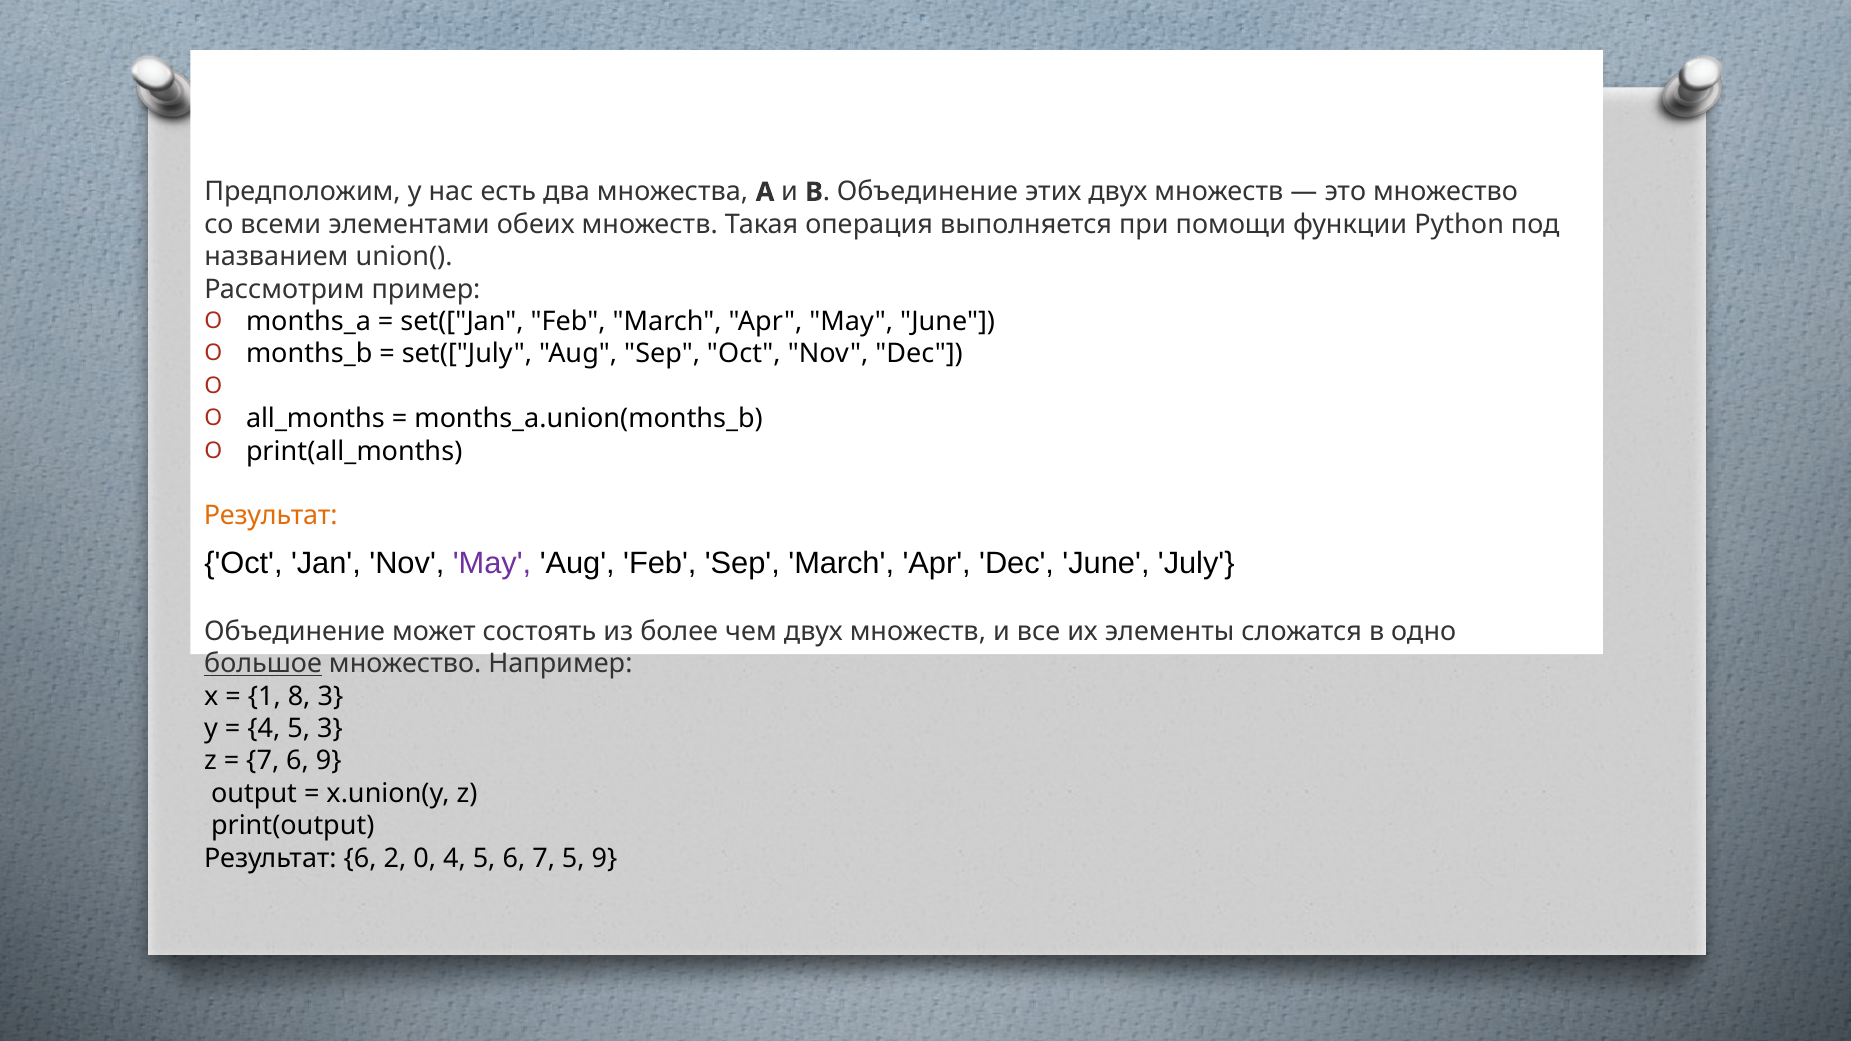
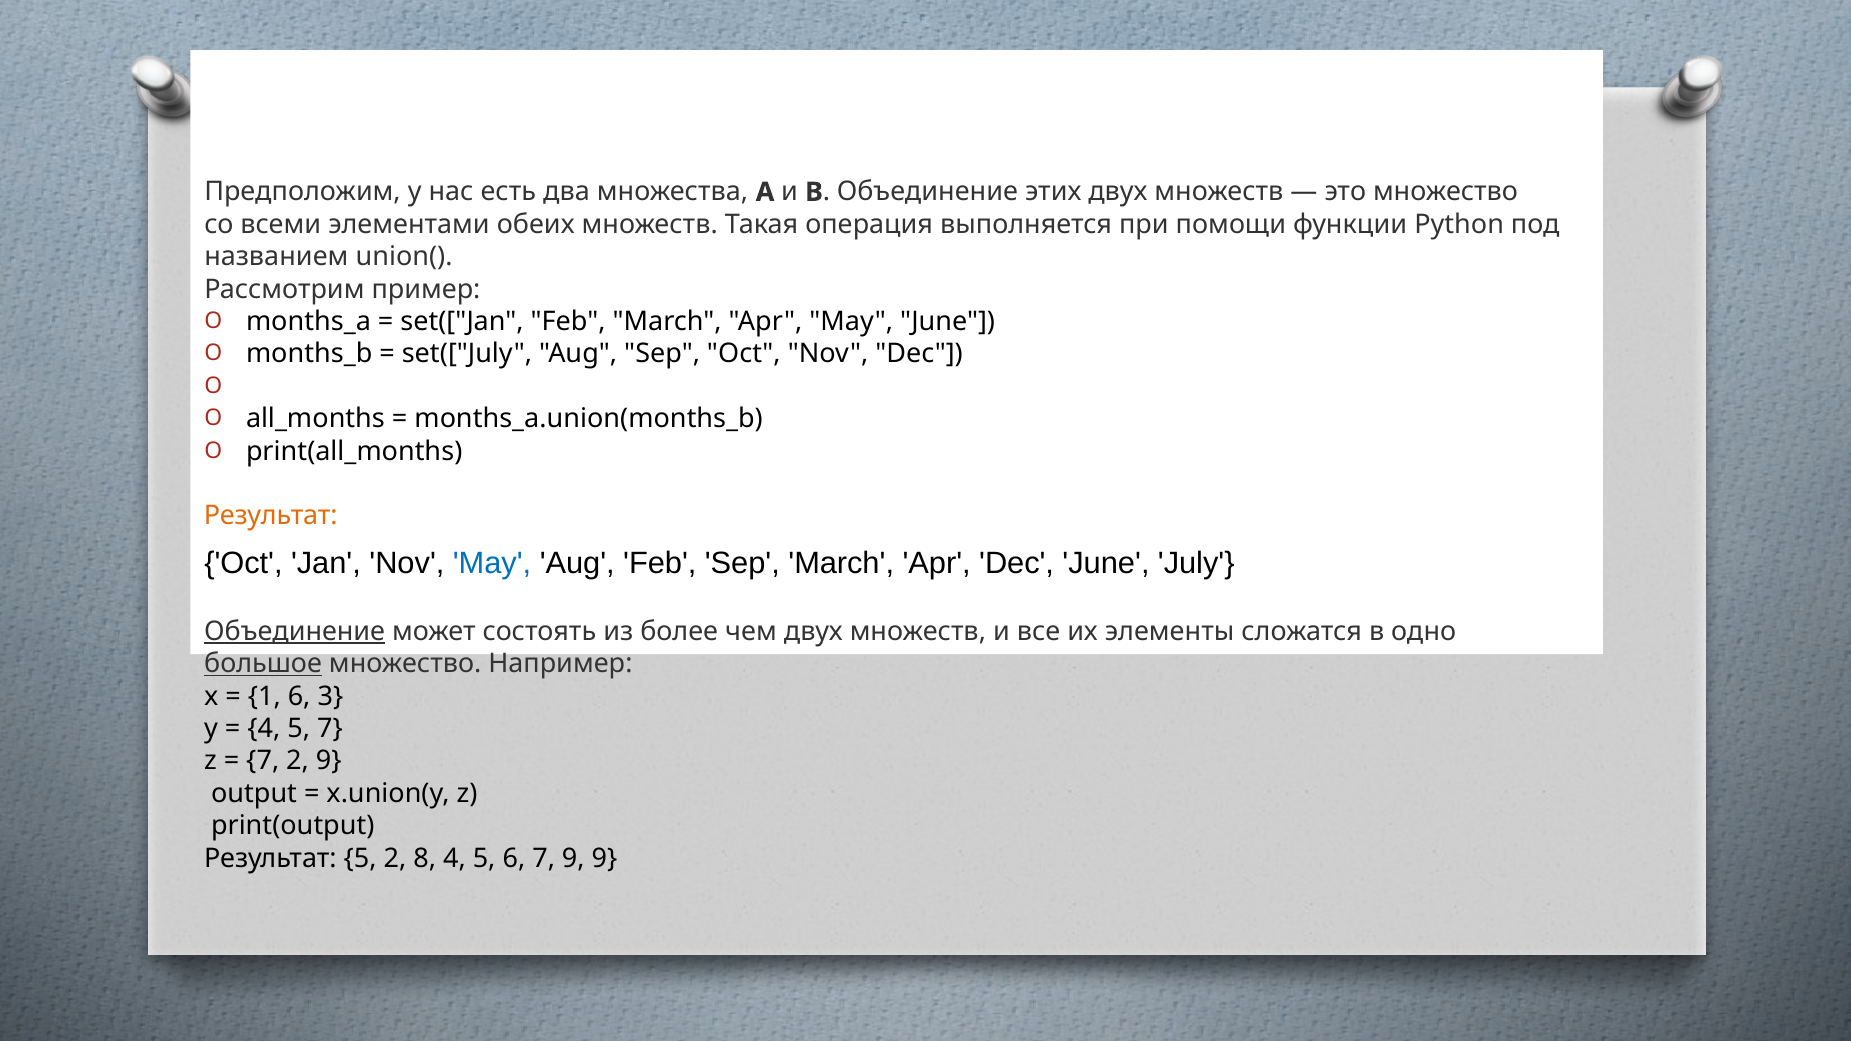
May at (492, 564) colour: purple -> blue
Объединение at (295, 632) underline: none -> present
1 8: 8 -> 6
5 3: 3 -> 7
7 6: 6 -> 2
Результат 6: 6 -> 5
0: 0 -> 8
7 5: 5 -> 9
